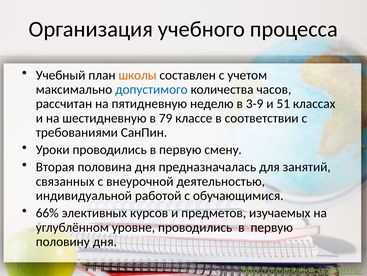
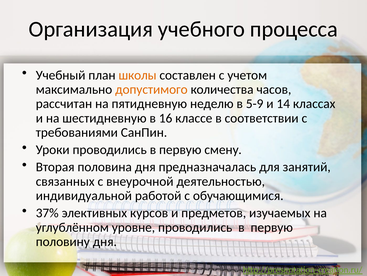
допустимого colour: blue -> orange
3-9: 3-9 -> 5-9
51: 51 -> 14
79: 79 -> 16
66%: 66% -> 37%
